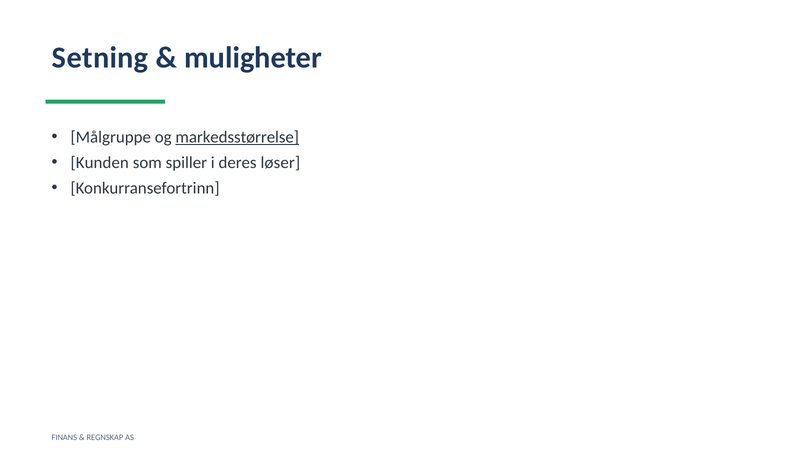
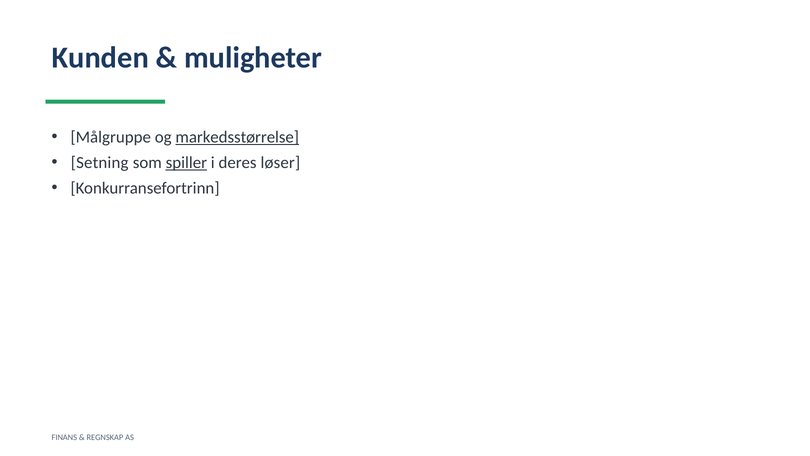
Setning: Setning -> Kunden
Kunden: Kunden -> Setning
spiller underline: none -> present
